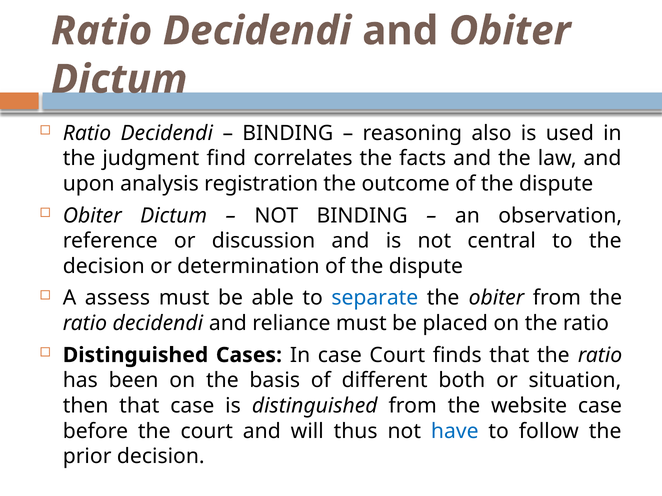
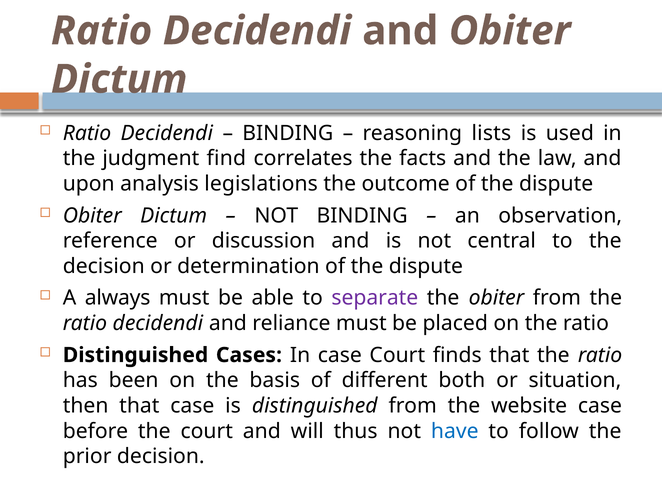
also: also -> lists
registration: registration -> legislations
assess: assess -> always
separate colour: blue -> purple
